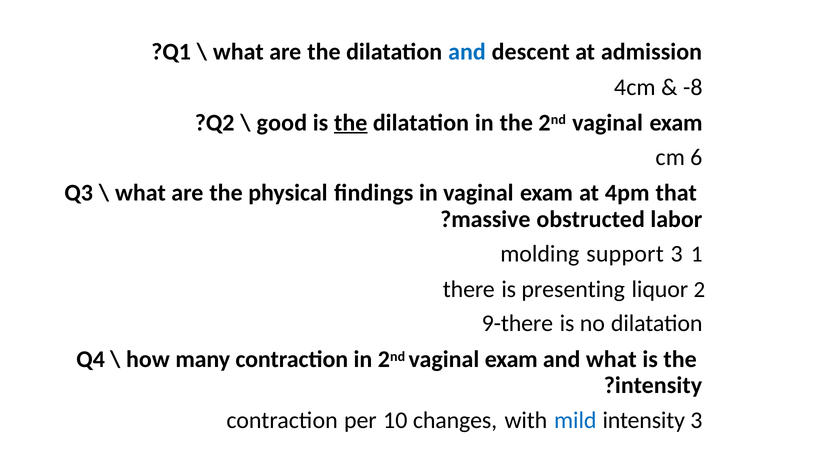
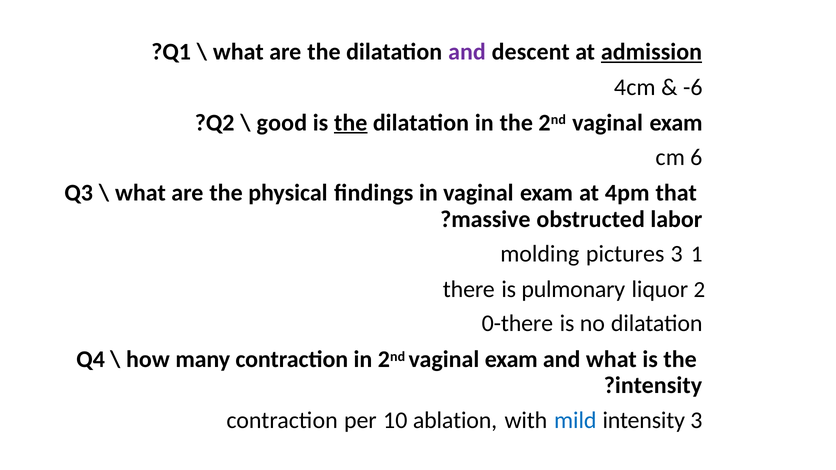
and at (467, 52) colour: blue -> purple
admission underline: none -> present
-8: -8 -> -6
support: support -> pictures
presenting: presenting -> pulmonary
9-there: 9-there -> 0-there
changes: changes -> ablation
